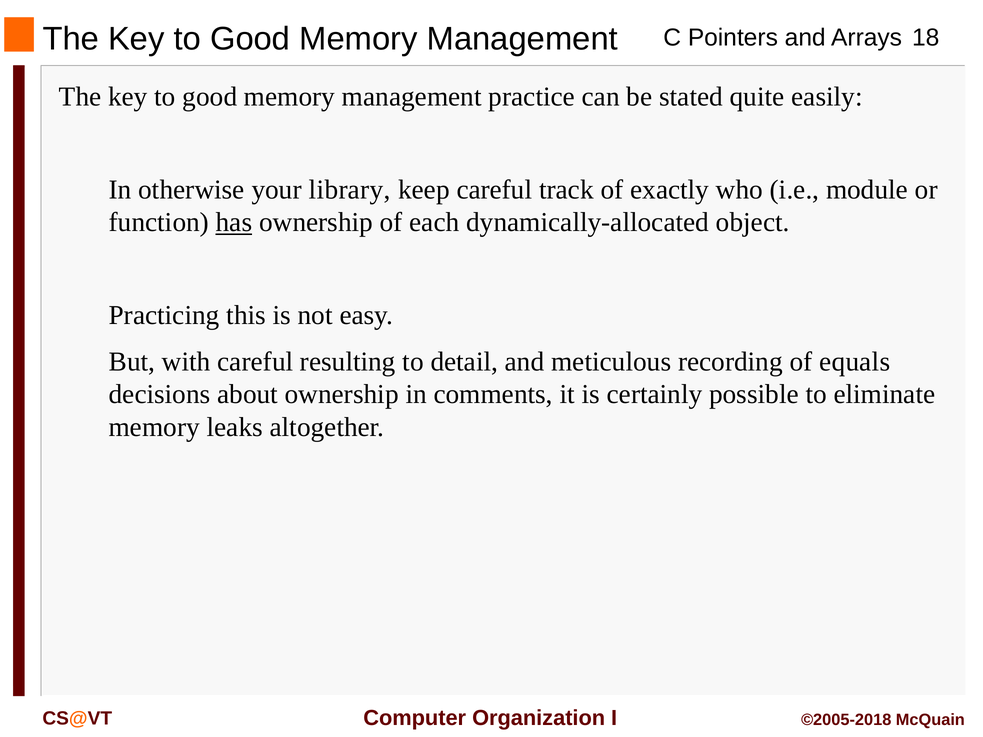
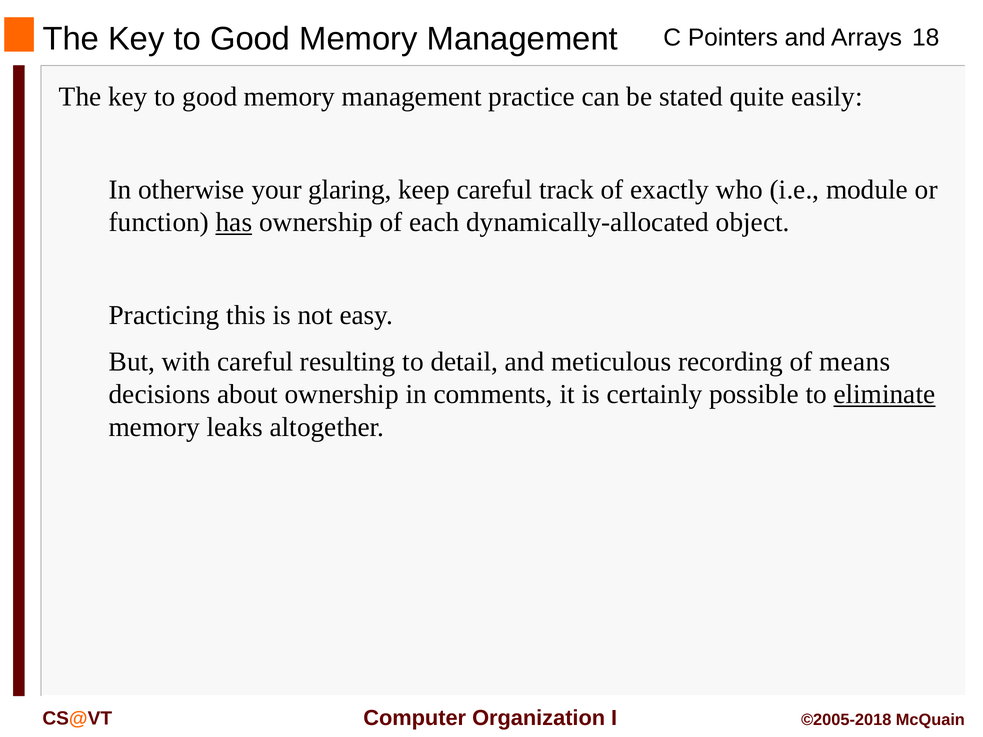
library: library -> glaring
equals: equals -> means
eliminate underline: none -> present
